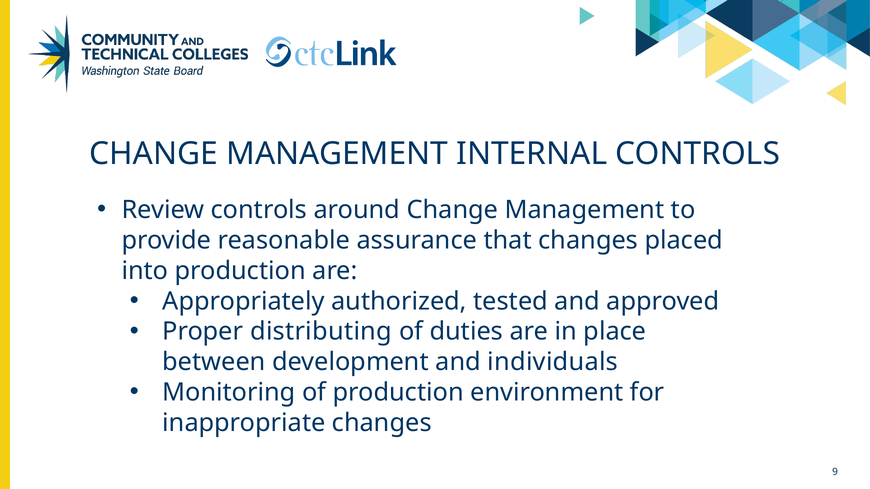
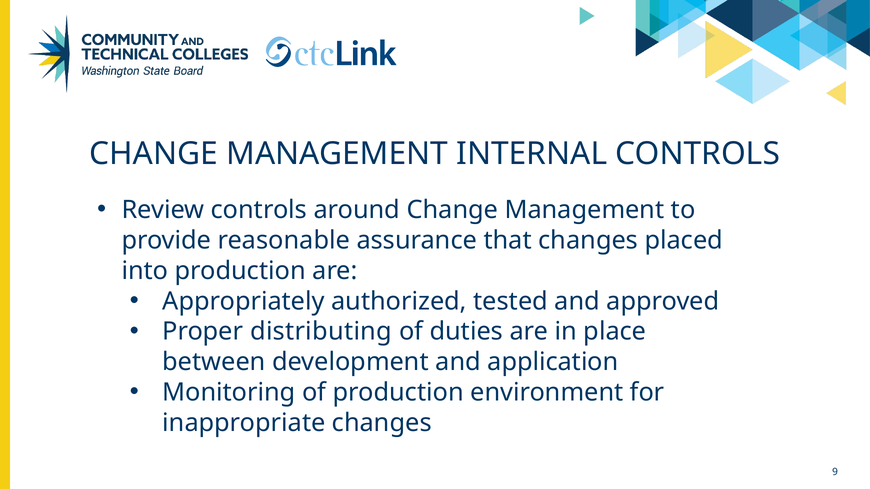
individuals: individuals -> application
